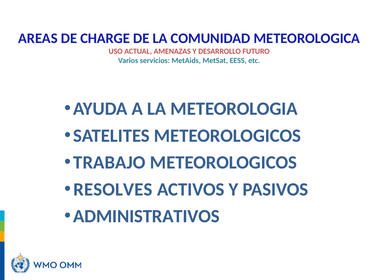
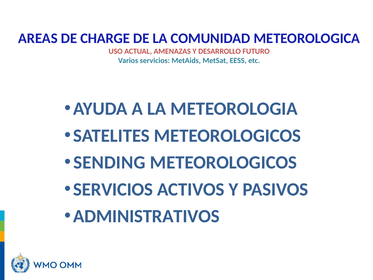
TRABAJO: TRABAJO -> SENDING
RESOLVES at (113, 189): RESOLVES -> SERVICIOS
